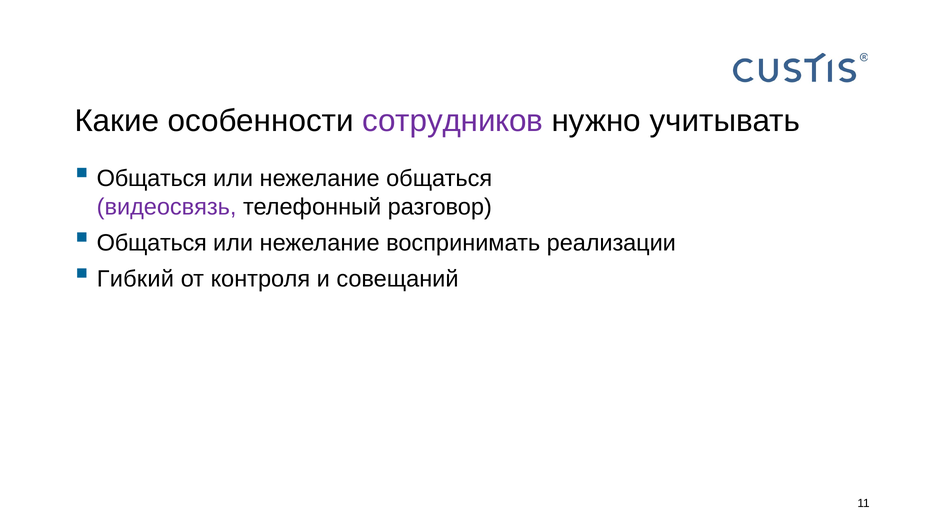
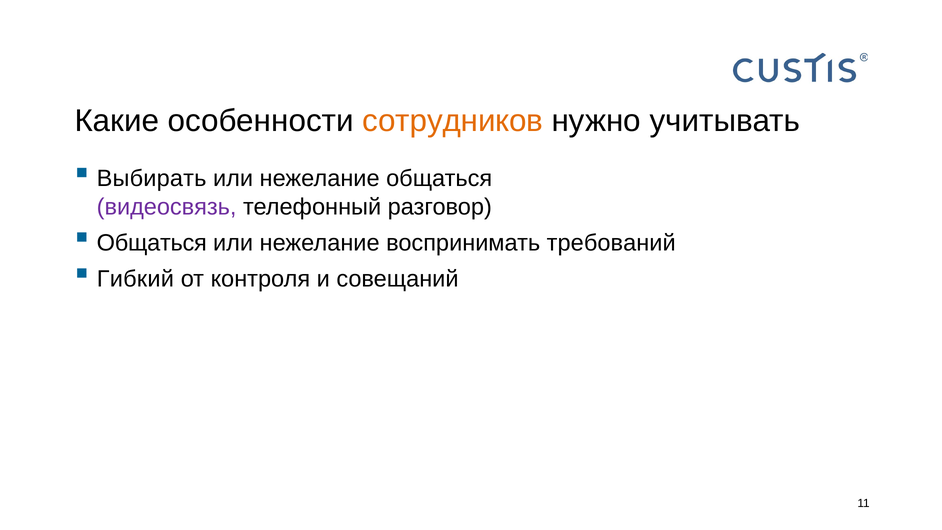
сотрудников colour: purple -> orange
Общаться at (152, 179): Общаться -> Выбирать
реализации: реализации -> требований
